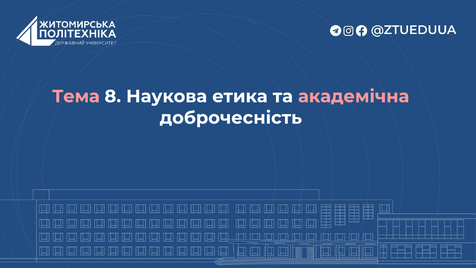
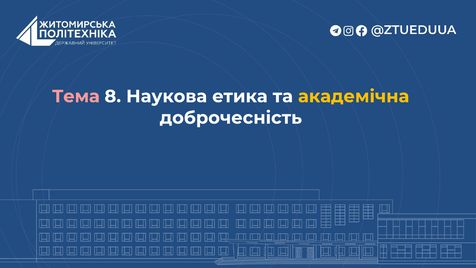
академічна colour: pink -> yellow
